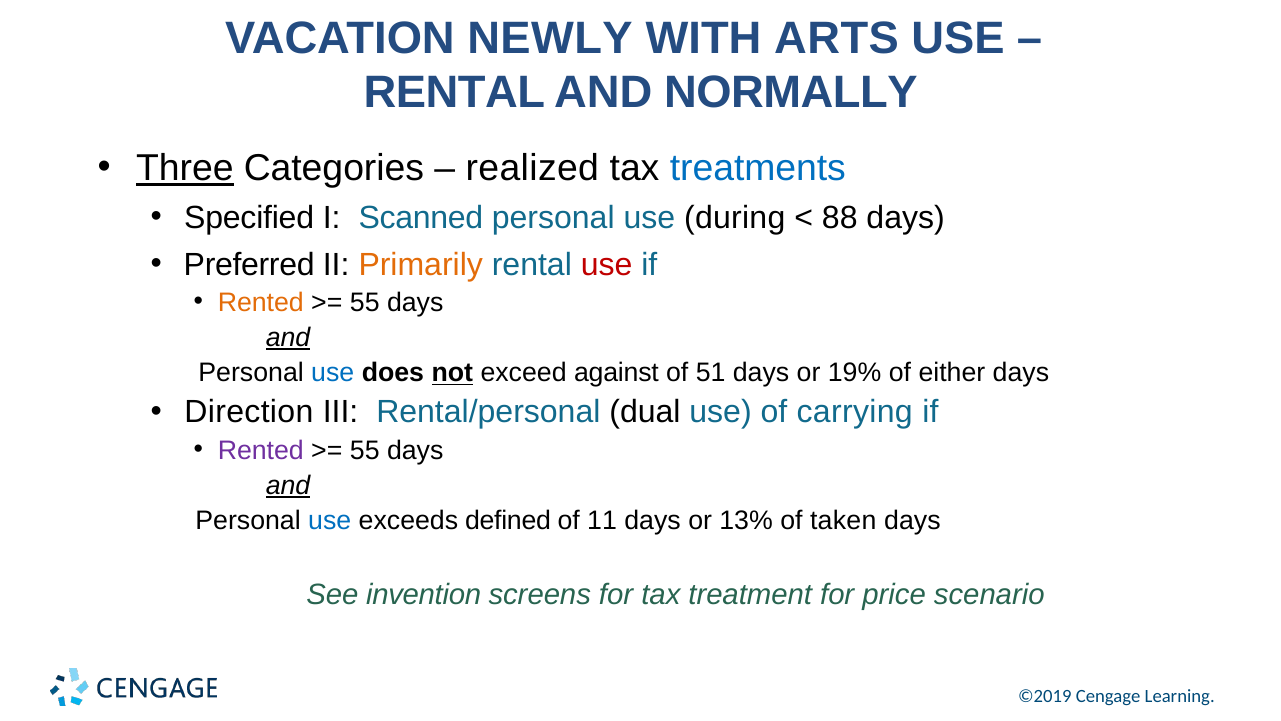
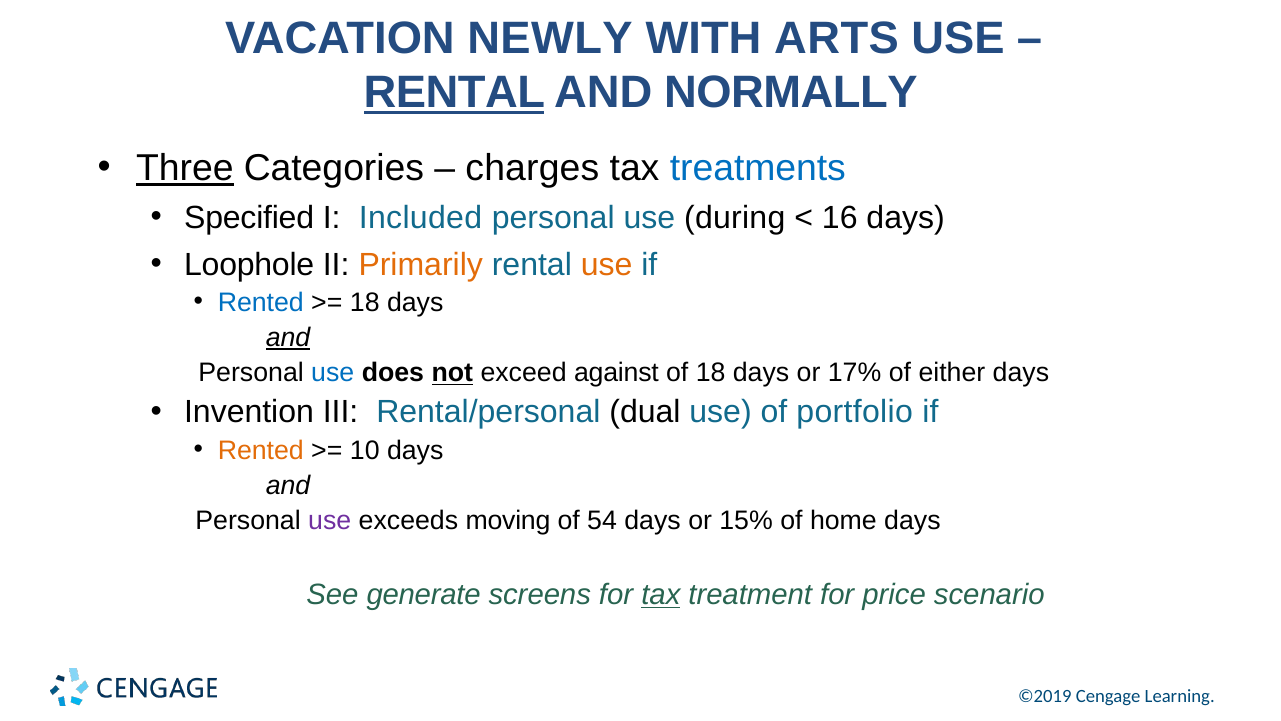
RENTAL at (454, 93) underline: none -> present
realized: realized -> charges
Scanned: Scanned -> Included
88: 88 -> 16
Preferred: Preferred -> Loophole
use at (607, 264) colour: red -> orange
Rented at (261, 302) colour: orange -> blue
55 at (365, 302): 55 -> 18
of 51: 51 -> 18
19%: 19% -> 17%
Direction: Direction -> Invention
carrying: carrying -> portfolio
Rented at (261, 450) colour: purple -> orange
55 at (365, 450): 55 -> 10
and at (288, 485) underline: present -> none
use at (330, 521) colour: blue -> purple
defined: defined -> moving
11: 11 -> 54
13%: 13% -> 15%
taken: taken -> home
invention: invention -> generate
tax at (661, 594) underline: none -> present
